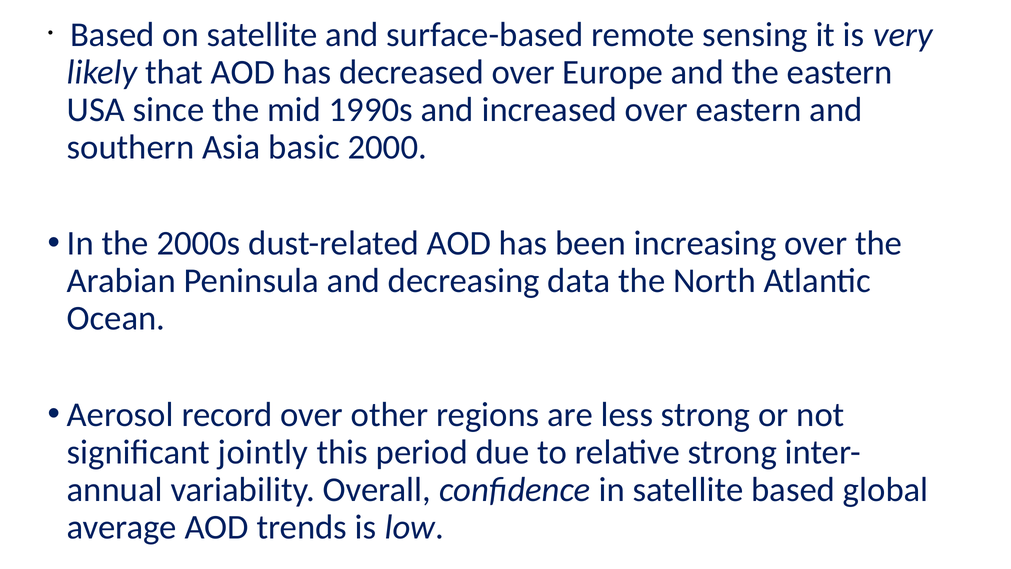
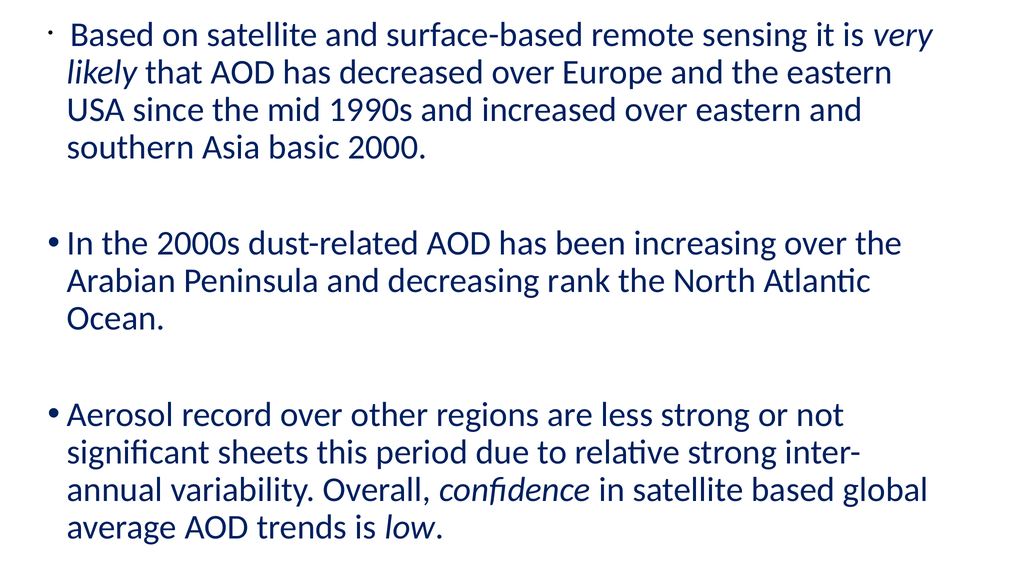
data: data -> rank
jointly: jointly -> sheets
